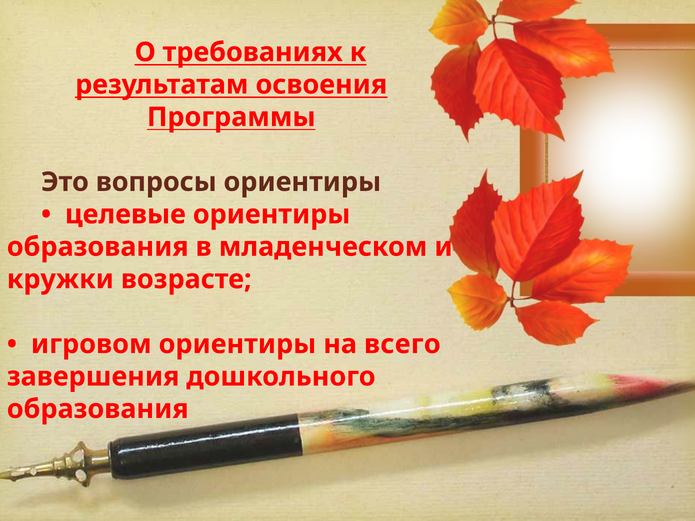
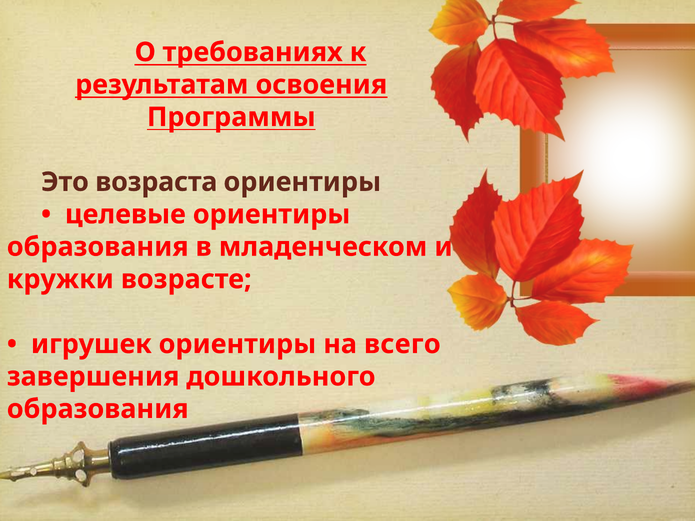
вопросы: вопросы -> возраста
игровом: игровом -> игрушек
